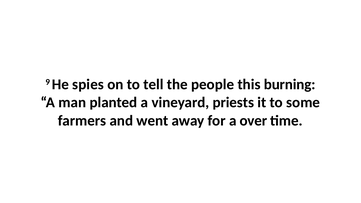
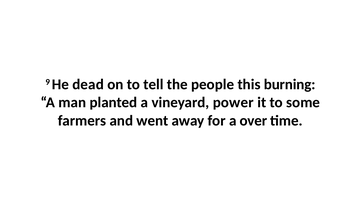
spies: spies -> dead
priests: priests -> power
